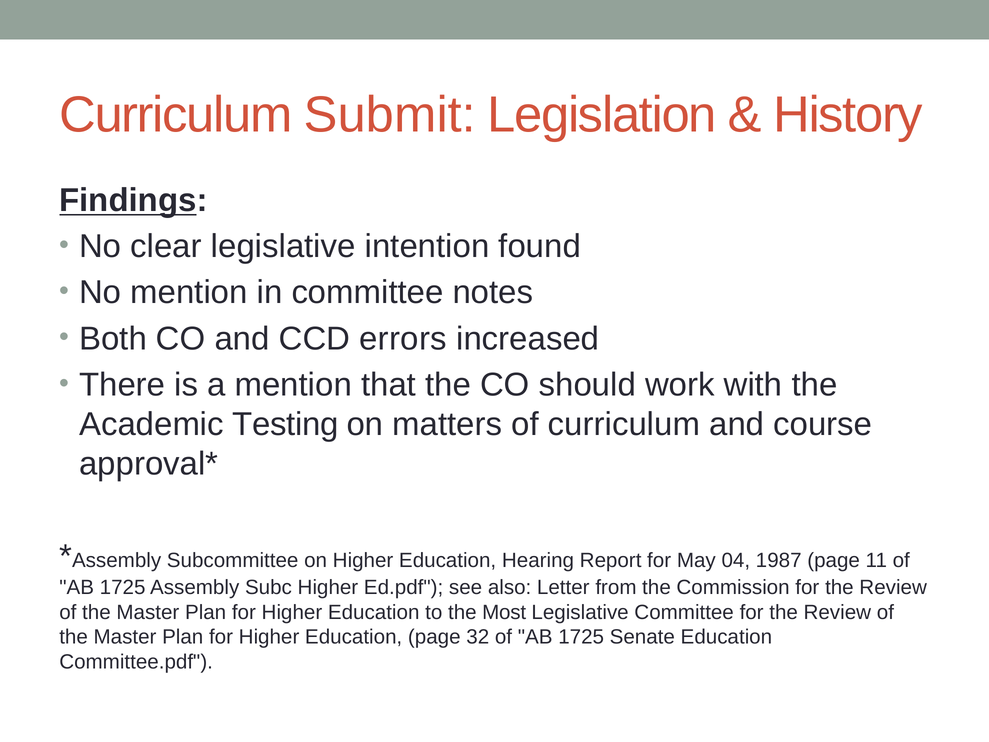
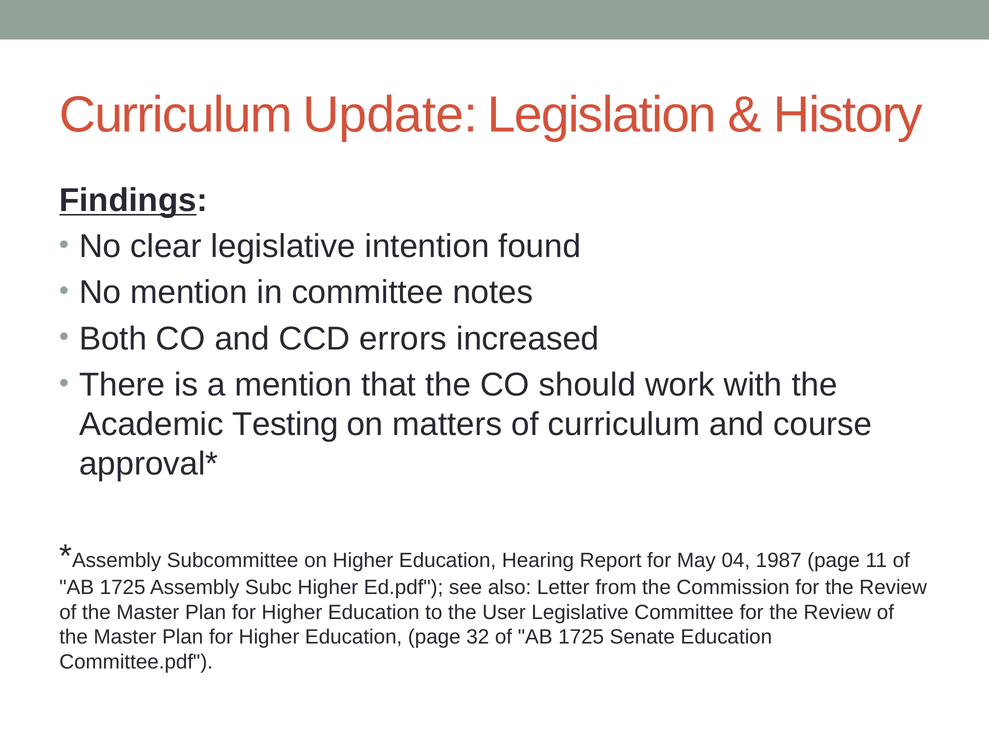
Submit: Submit -> Update
Most: Most -> User
